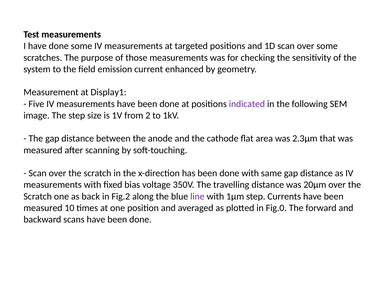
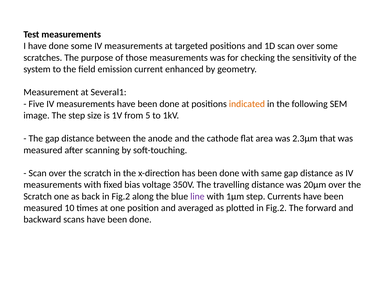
Display1: Display1 -> Several1
indicated colour: purple -> orange
2: 2 -> 5
plotted in Fig.0: Fig.0 -> Fig.2
